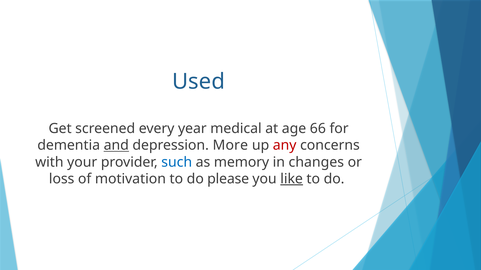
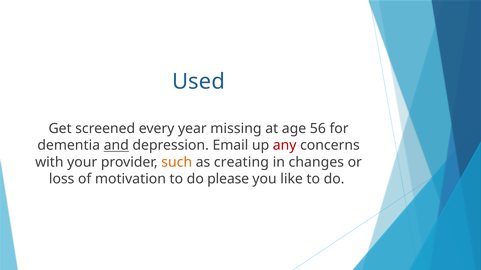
medical: medical -> missing
66: 66 -> 56
More: More -> Email
such colour: blue -> orange
memory: memory -> creating
like underline: present -> none
